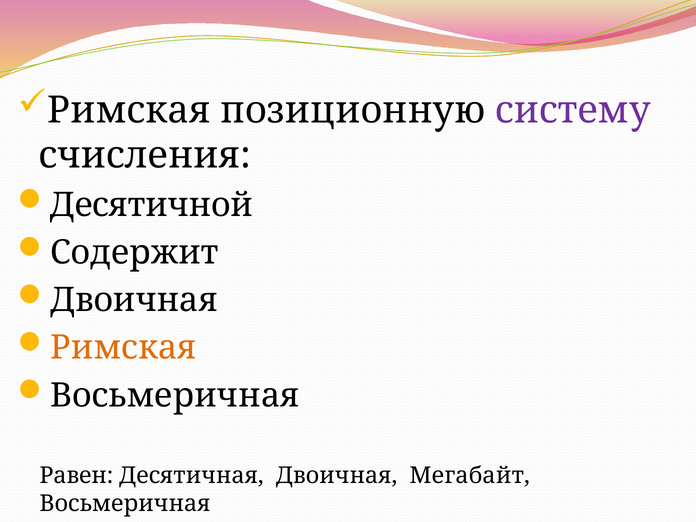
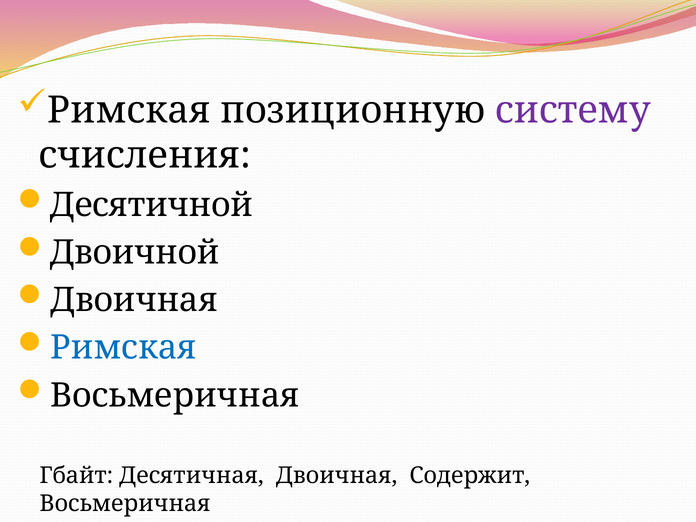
Содержит: Содержит -> Двоичной
Римская at (123, 348) colour: orange -> blue
Равен: Равен -> Гбайт
Мегабайт: Мегабайт -> Содержит
